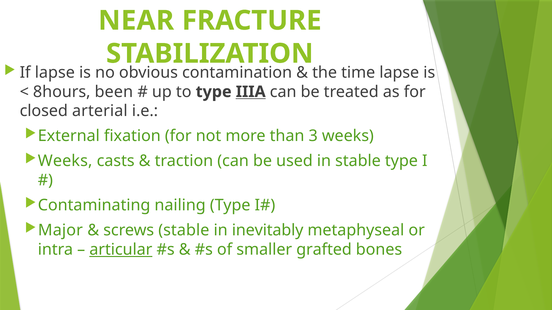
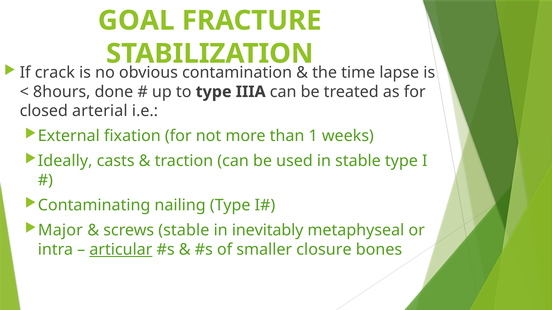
NEAR: NEAR -> GOAL
If lapse: lapse -> crack
been: been -> done
IIIA underline: present -> none
3: 3 -> 1
Weeks at (65, 161): Weeks -> Ideally
grafted: grafted -> closure
